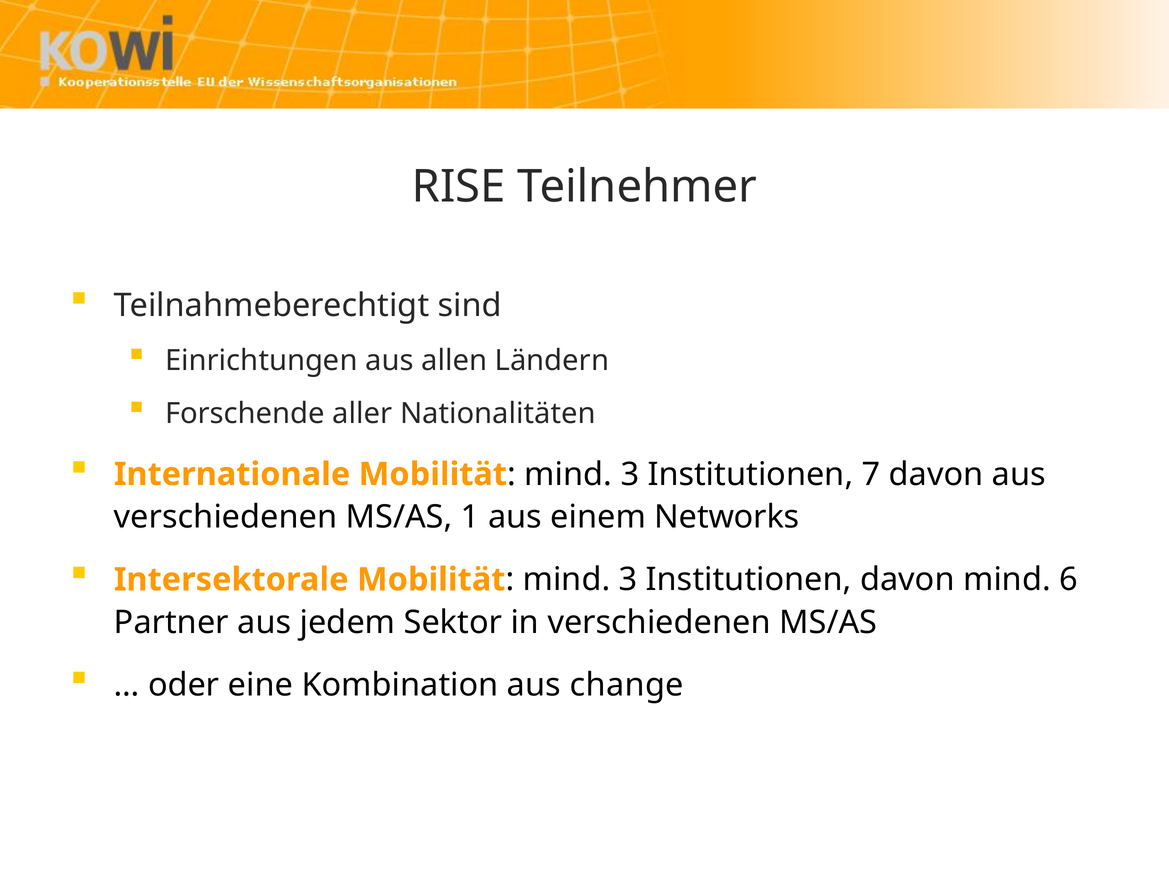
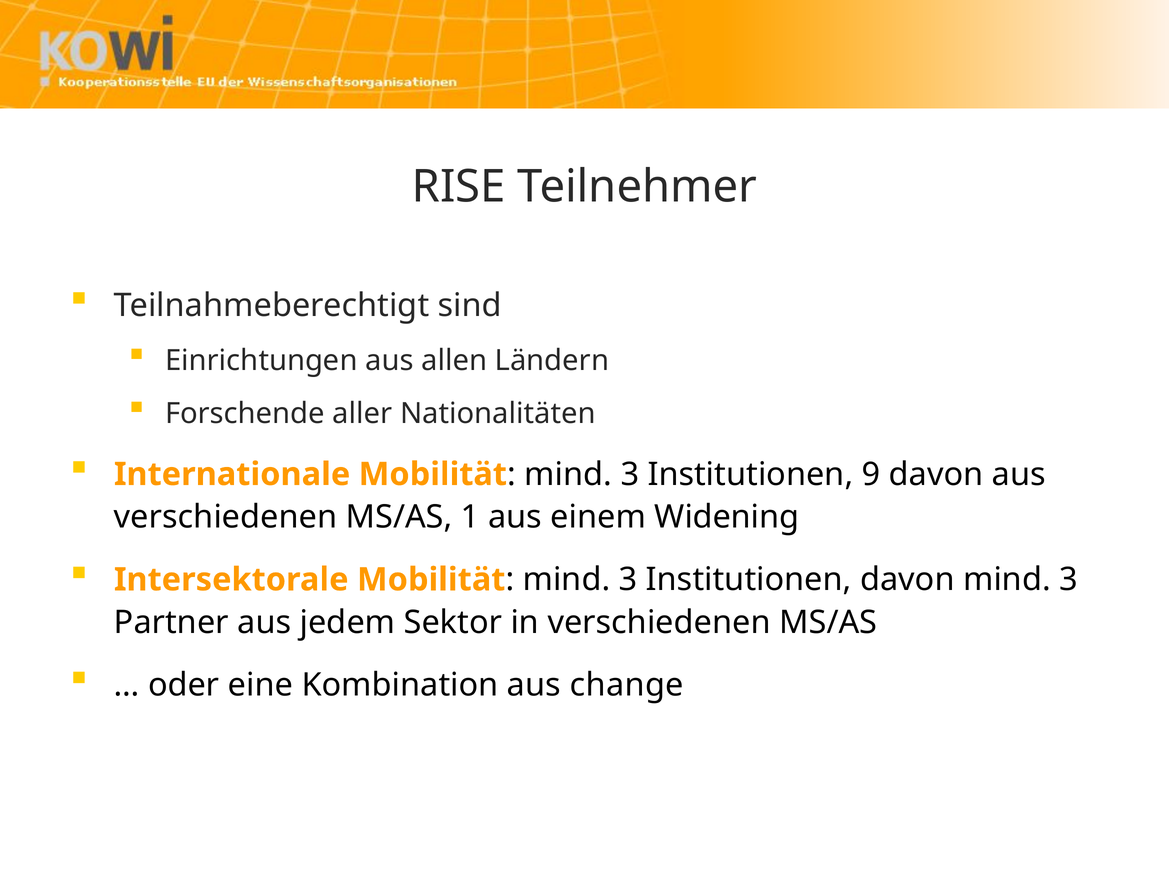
7: 7 -> 9
Networks: Networks -> Widening
davon mind 6: 6 -> 3
